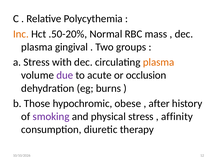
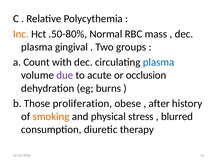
.50-20%: .50-20% -> .50-80%
a Stress: Stress -> Count
plasma at (159, 62) colour: orange -> blue
hypochromic: hypochromic -> proliferation
smoking colour: purple -> orange
affinity: affinity -> blurred
